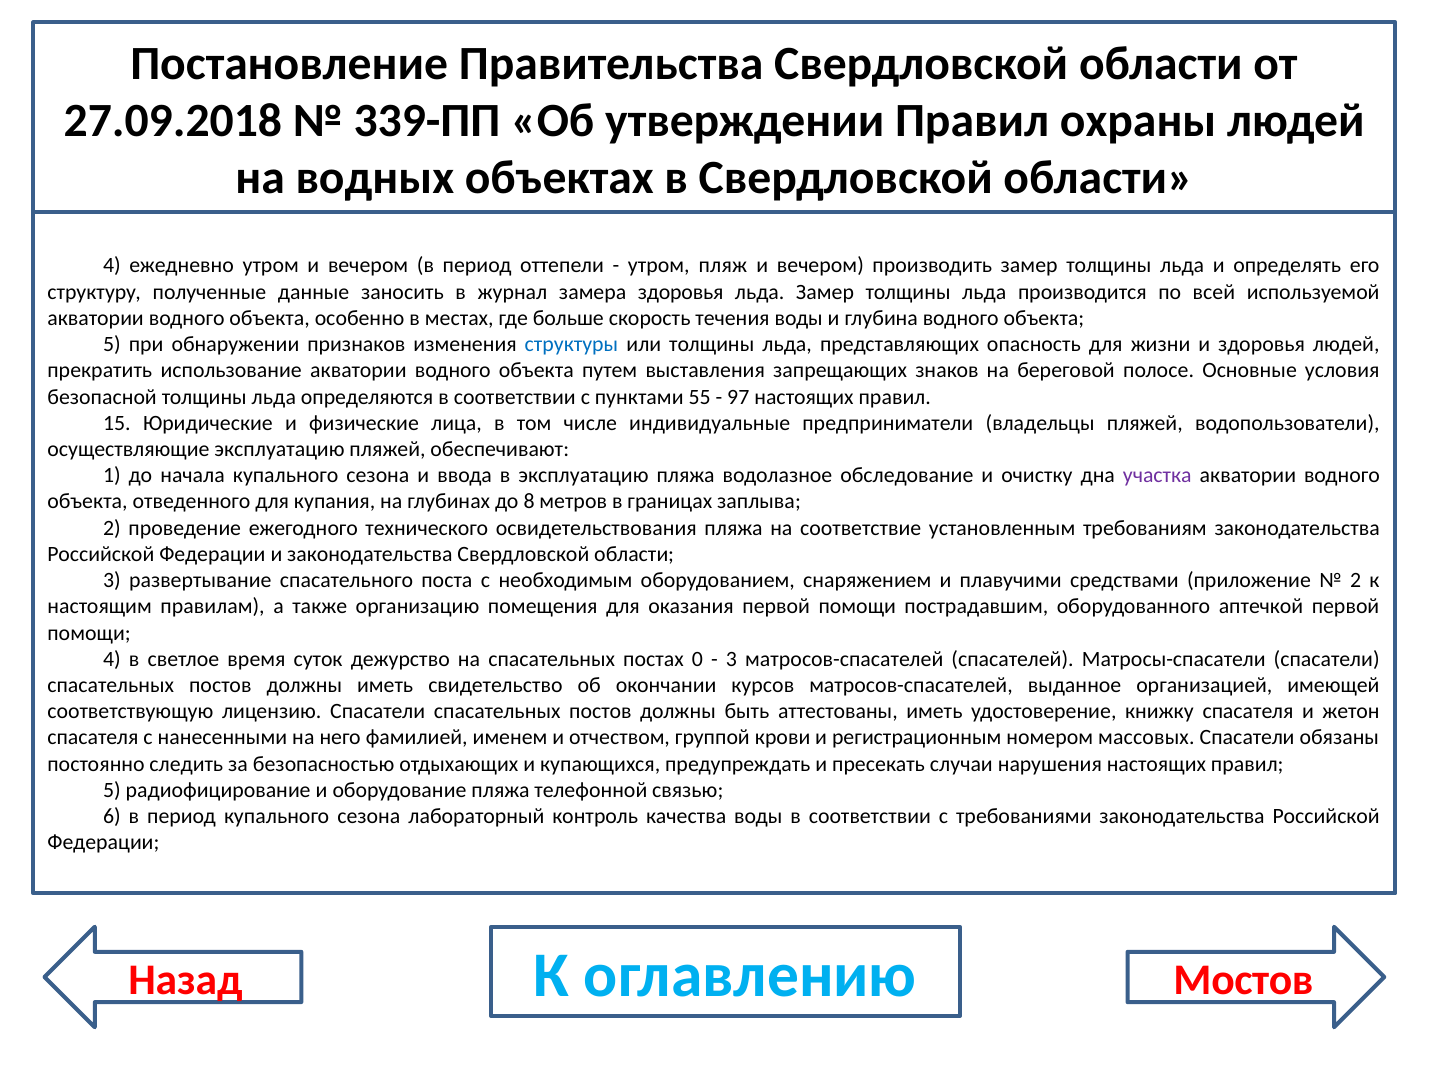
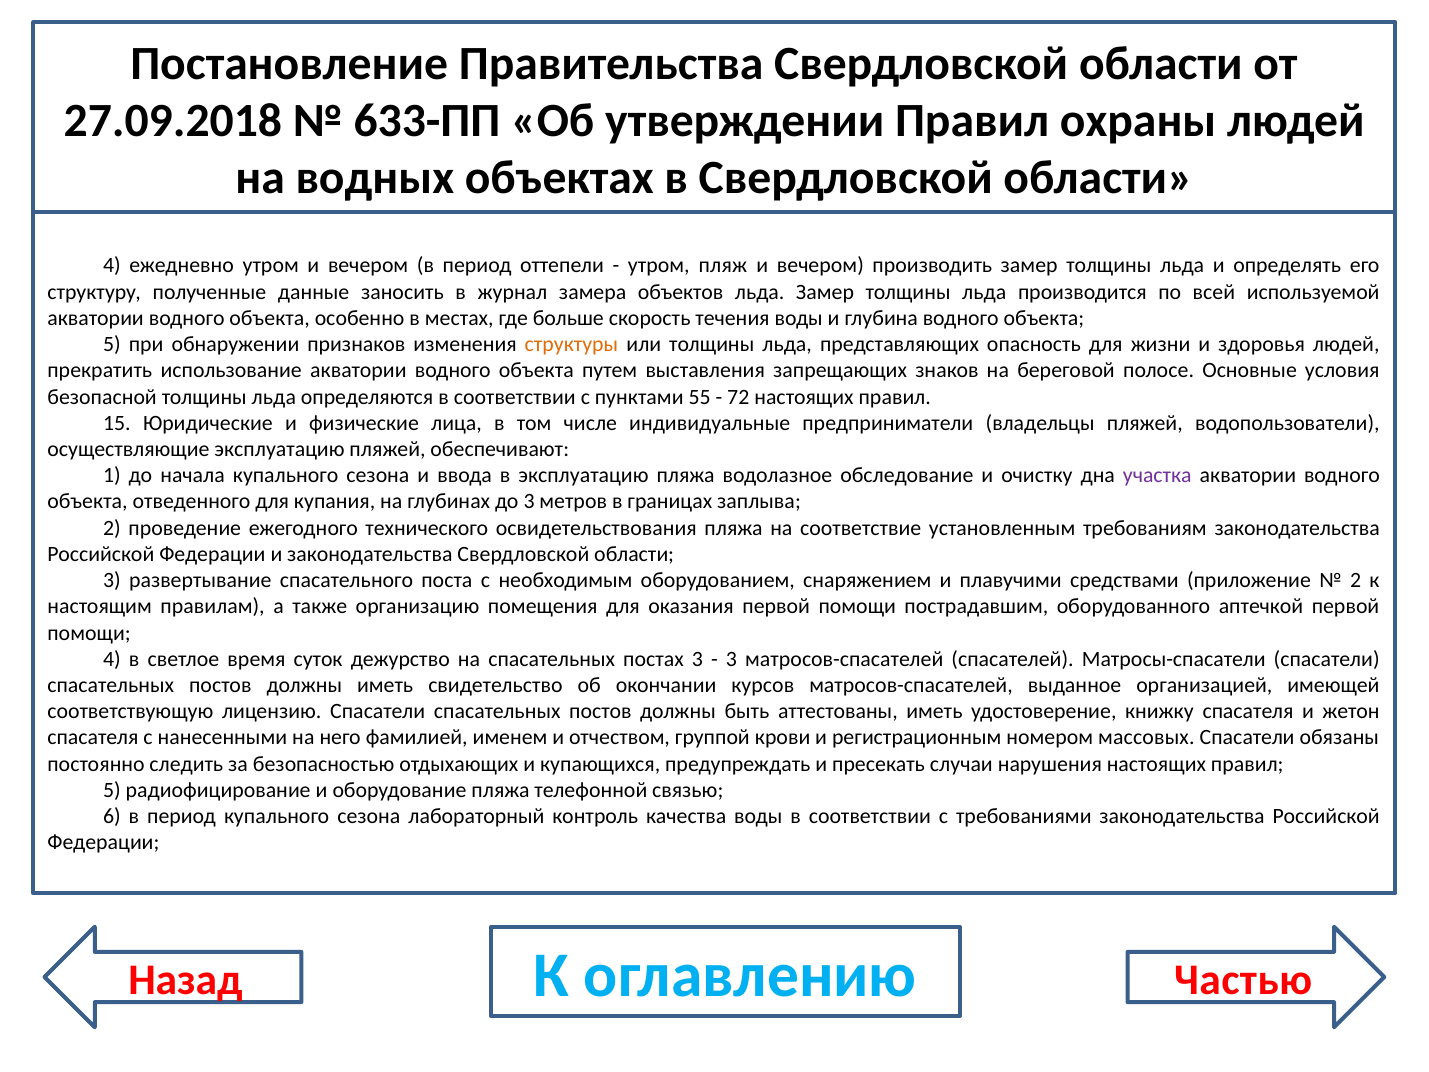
339-ПП: 339-ПП -> 633-ПП
замера здоровья: здоровья -> объектов
структуры colour: blue -> orange
97: 97 -> 72
до 8: 8 -> 3
постах 0: 0 -> 3
Мостов: Мостов -> Частью
